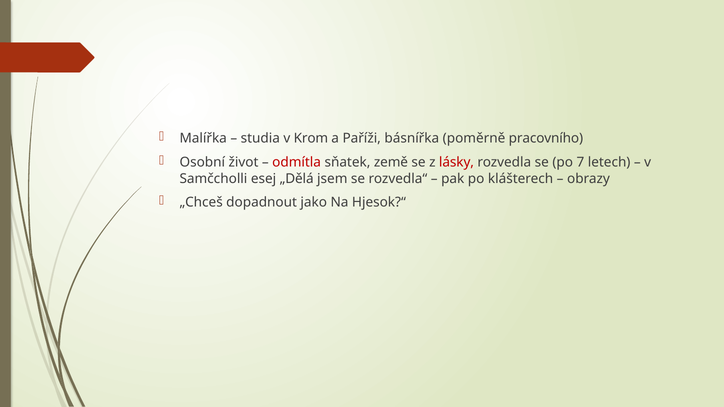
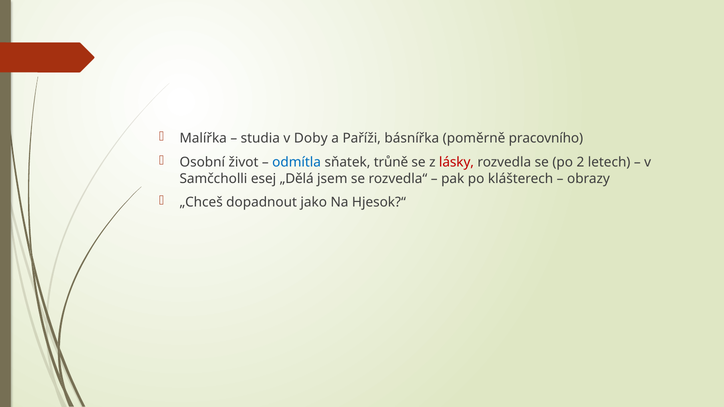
Krom: Krom -> Doby
odmítla colour: red -> blue
země: země -> trůně
7: 7 -> 2
